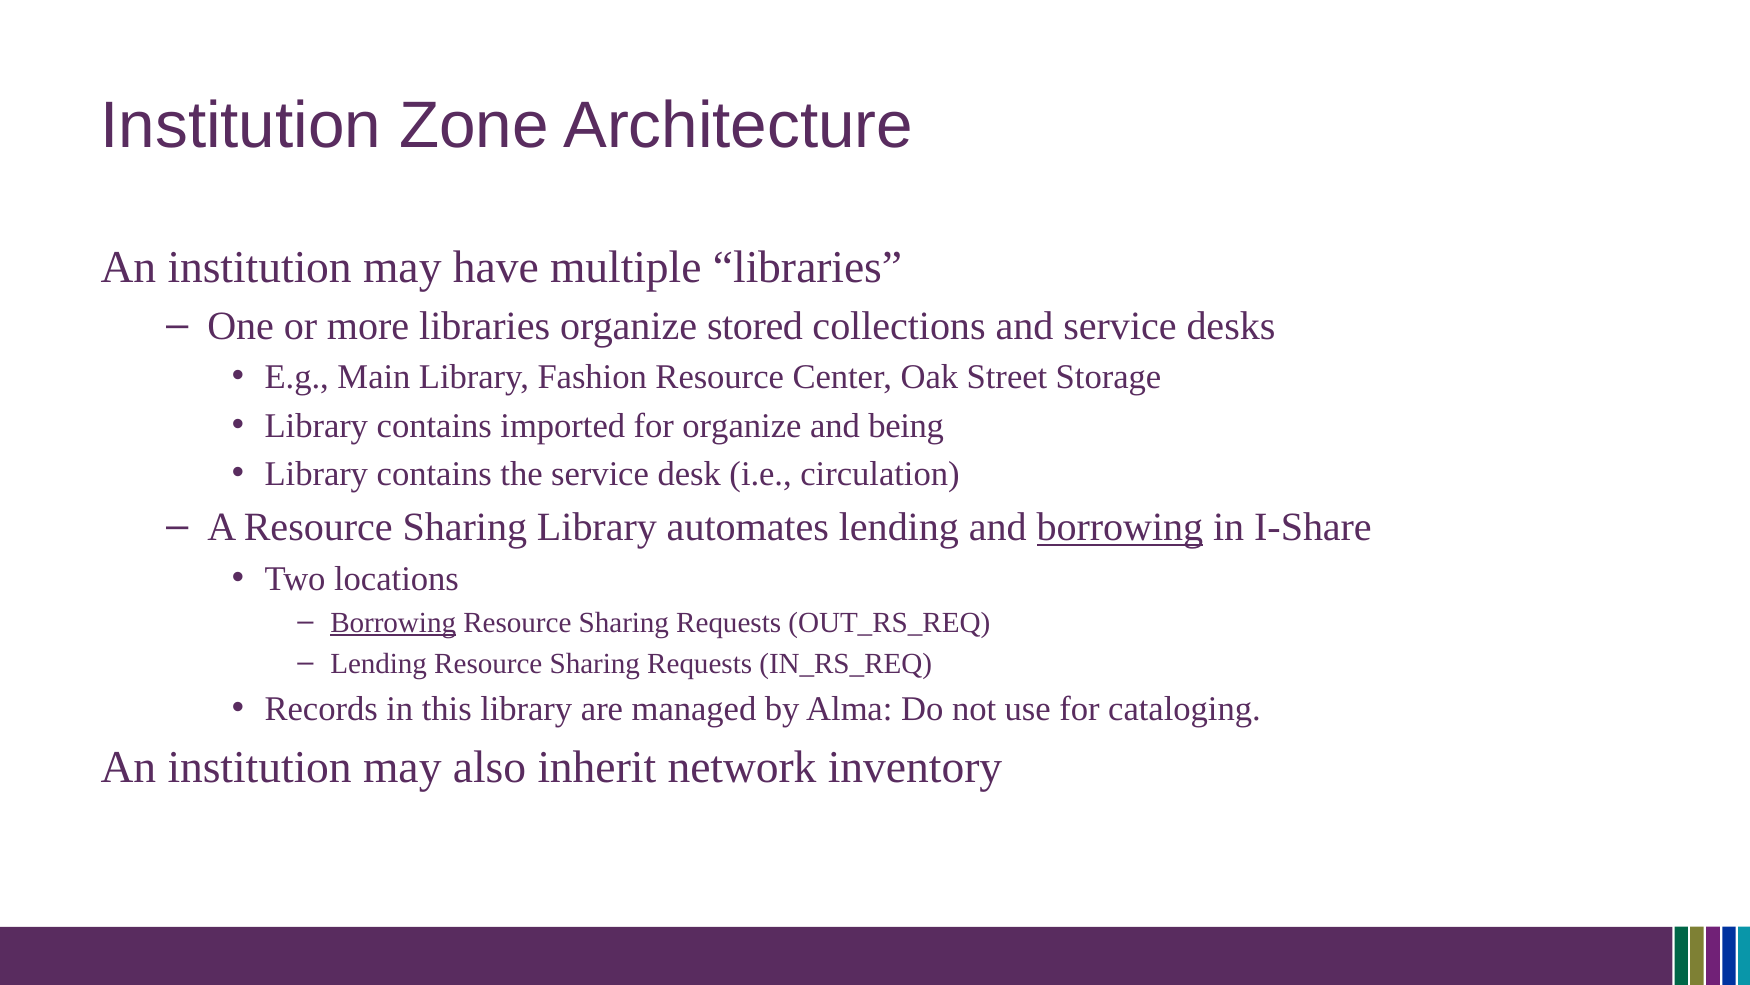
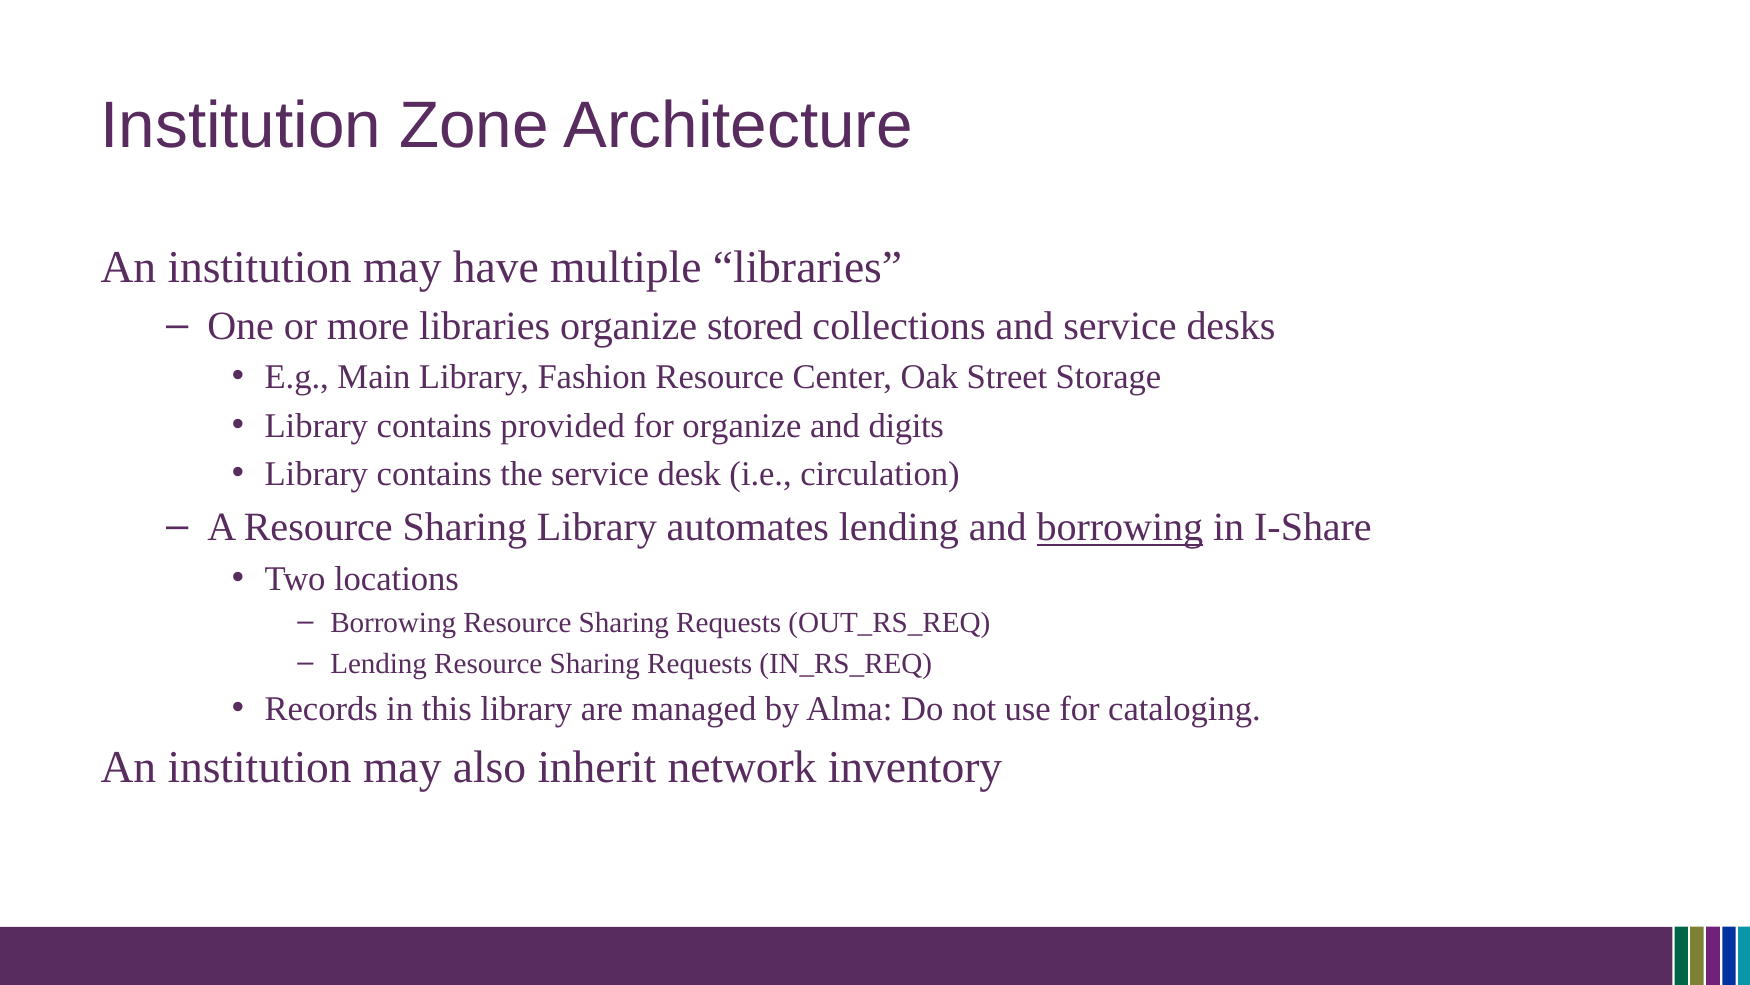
imported: imported -> provided
being: being -> digits
Borrowing at (393, 622) underline: present -> none
